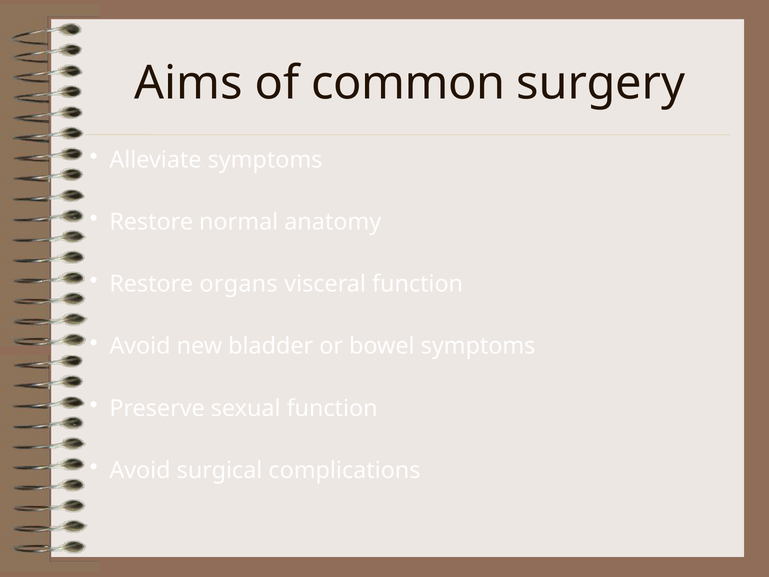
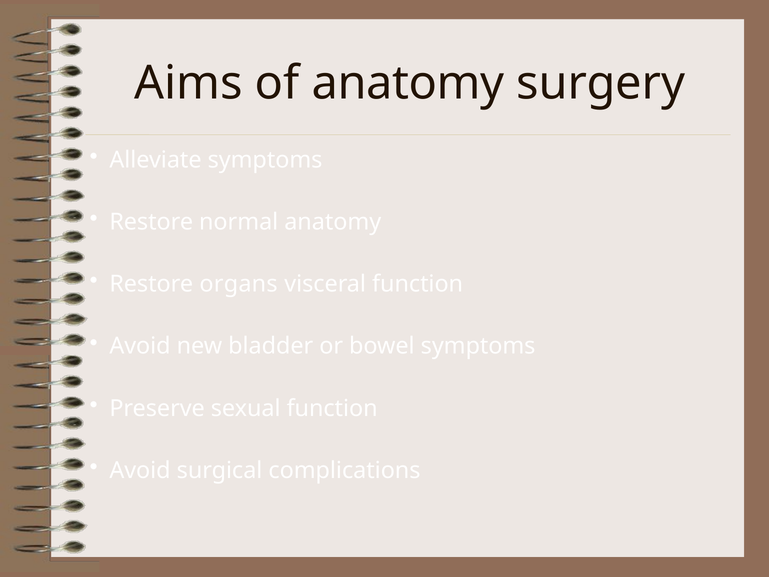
of common: common -> anatomy
